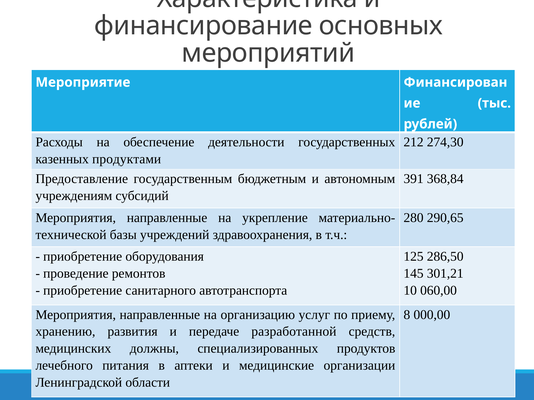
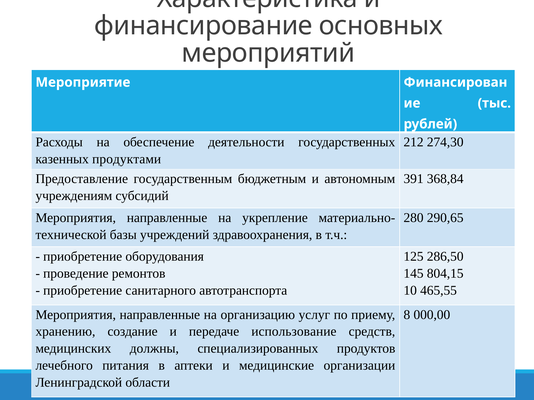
301,21: 301,21 -> 804,15
060,00: 060,00 -> 465,55
развития: развития -> создание
разработанной: разработанной -> использование
